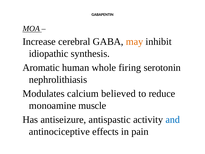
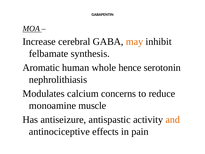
idiopathic: idiopathic -> felbamate
firing: firing -> hence
believed: believed -> concerns
and colour: blue -> orange
